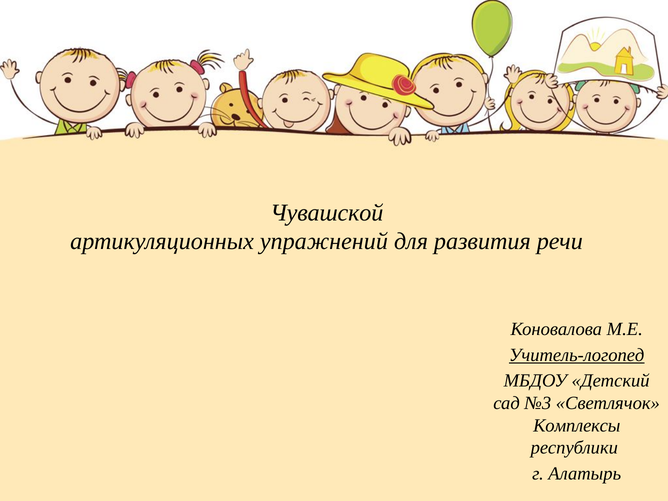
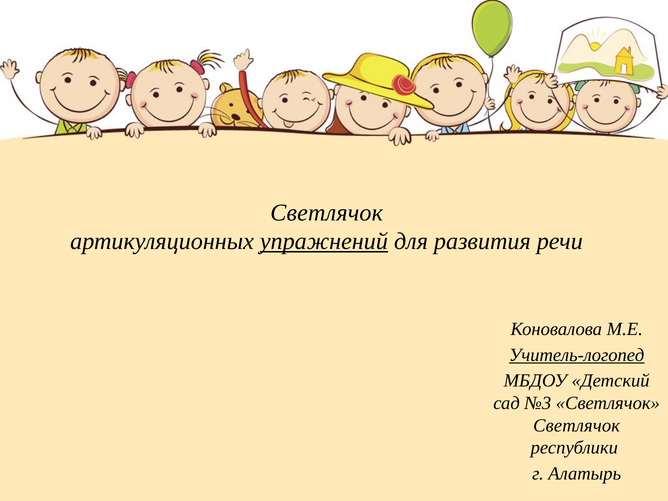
Чувашской at (327, 213): Чувашской -> Светлячок
упражнений underline: none -> present
Комплексы at (577, 425): Комплексы -> Светлячок
